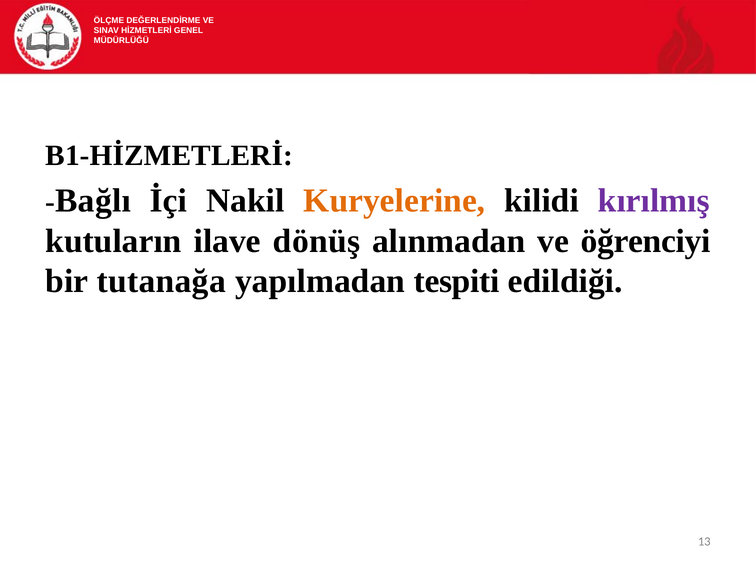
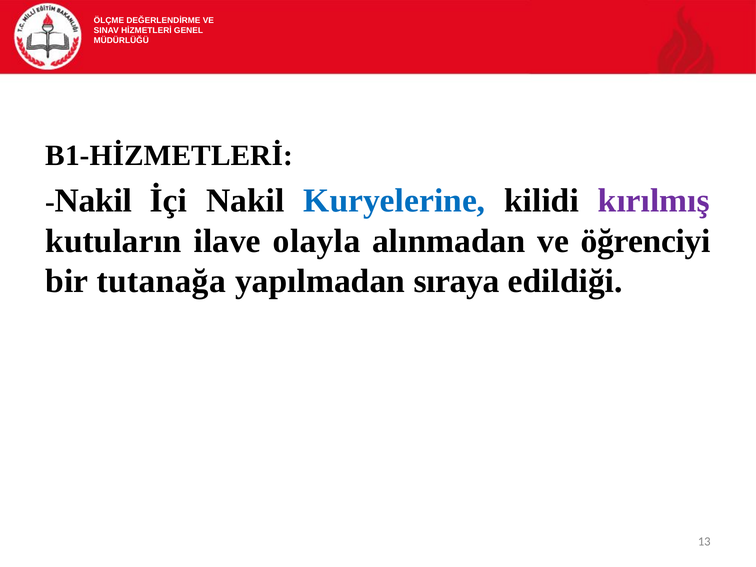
Bağlı at (93, 201): Bağlı -> Nakil
Kuryelerine colour: orange -> blue
dönüş: dönüş -> olayla
tespiti: tespiti -> sıraya
